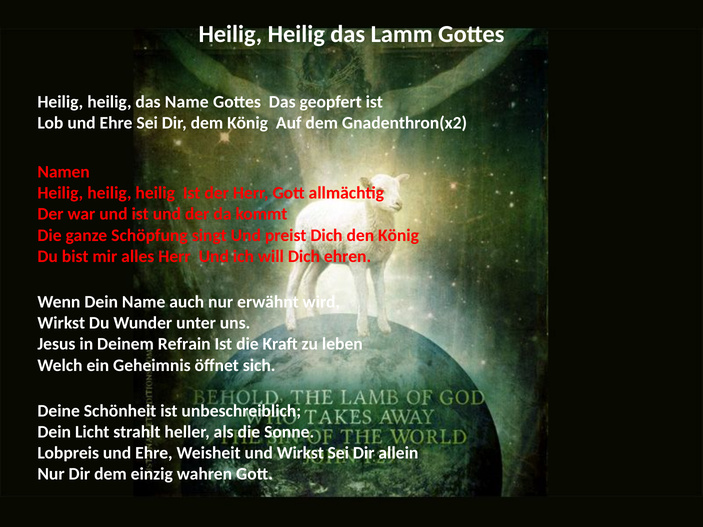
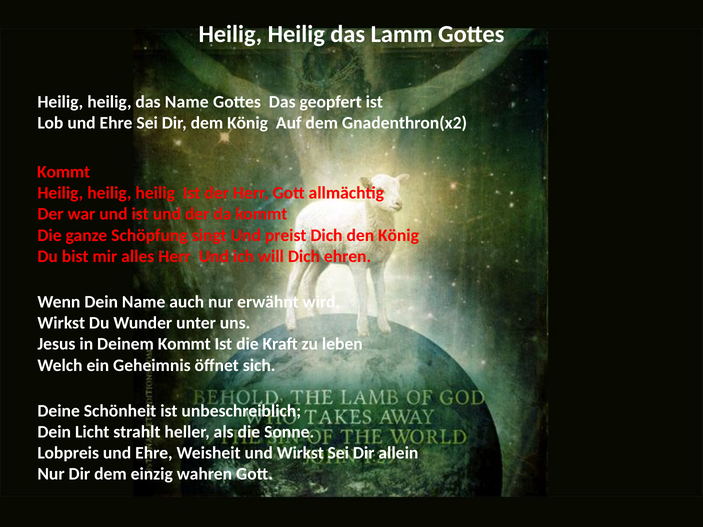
Namen at (64, 172): Namen -> Kommt
Deinem Refrain: Refrain -> Kommt
